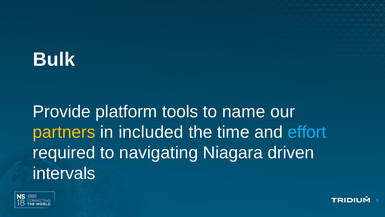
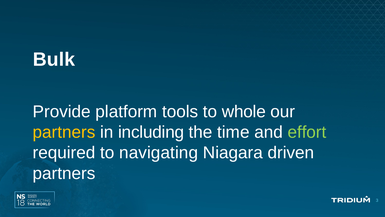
name: name -> whole
included: included -> including
effort colour: light blue -> light green
intervals at (64, 173): intervals -> partners
